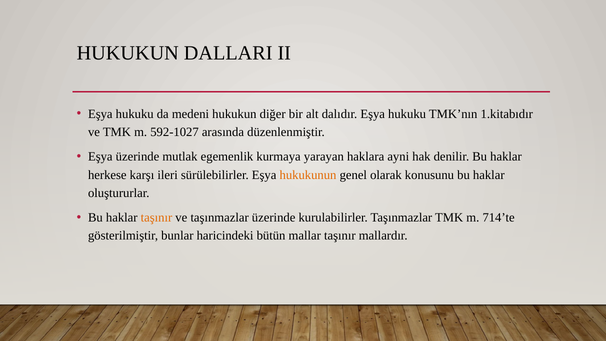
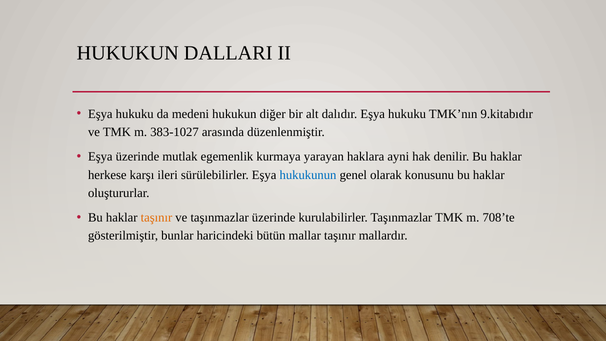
1.kitabıdır: 1.kitabıdır -> 9.kitabıdır
592-1027: 592-1027 -> 383-1027
hukukunun colour: orange -> blue
714’te: 714’te -> 708’te
